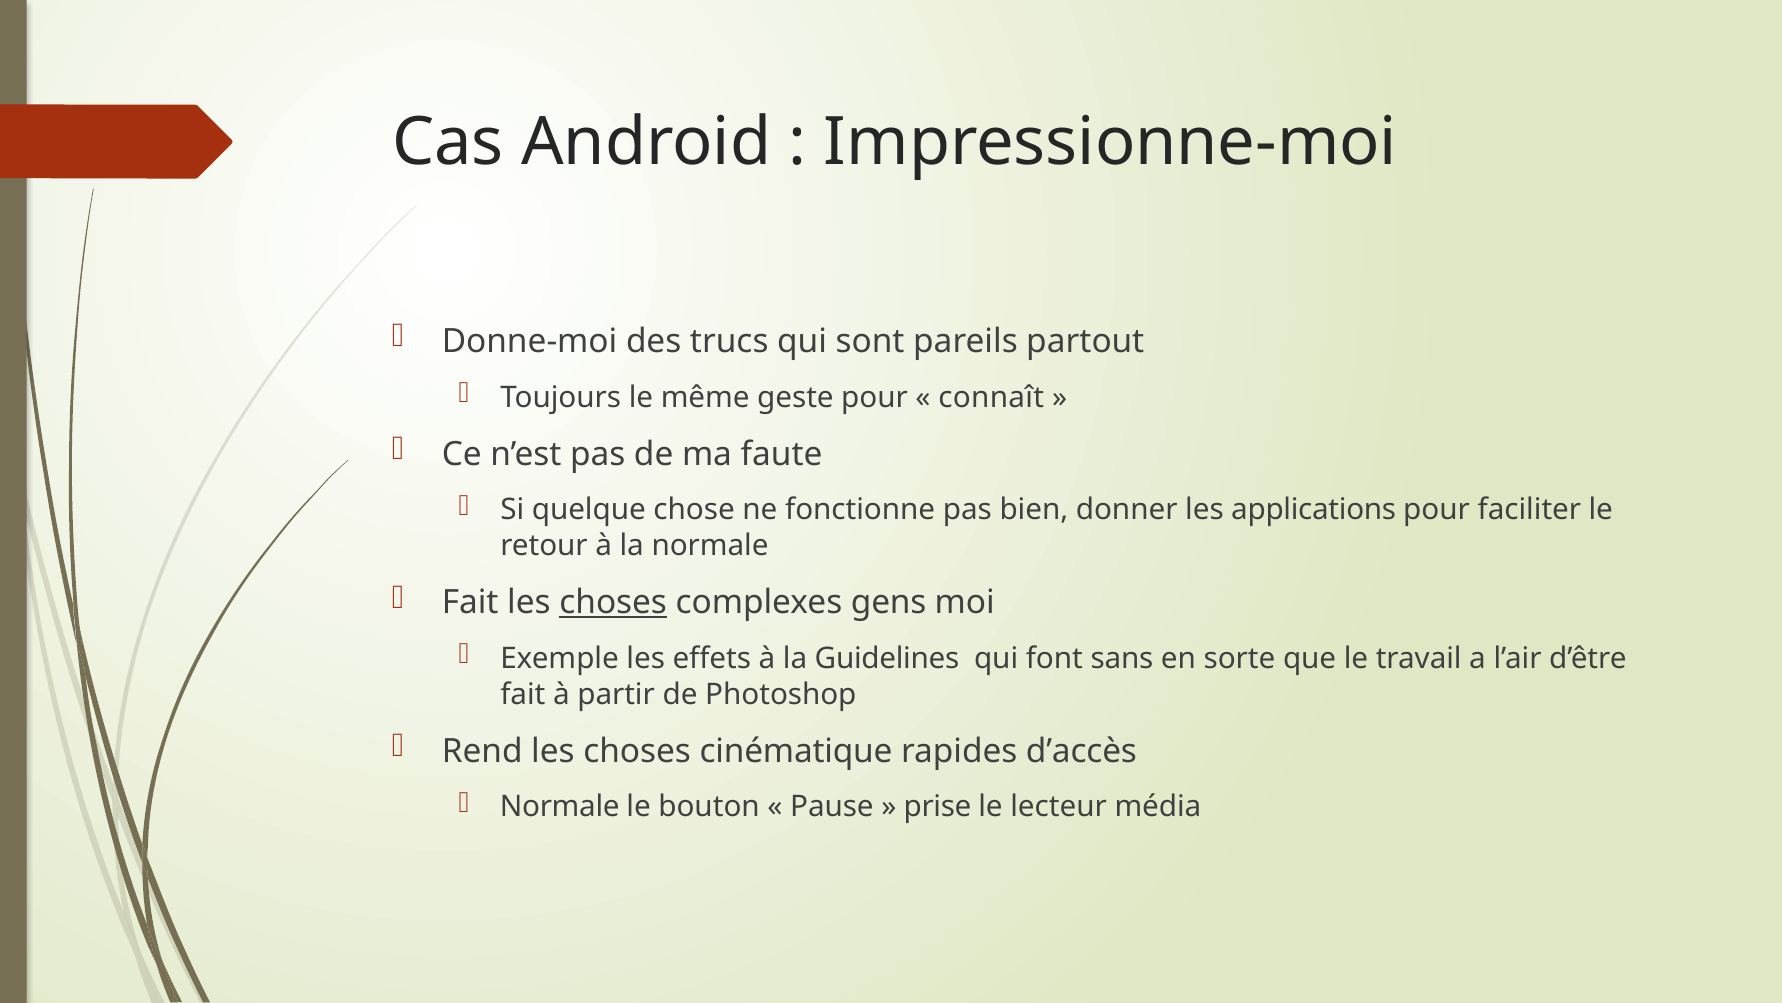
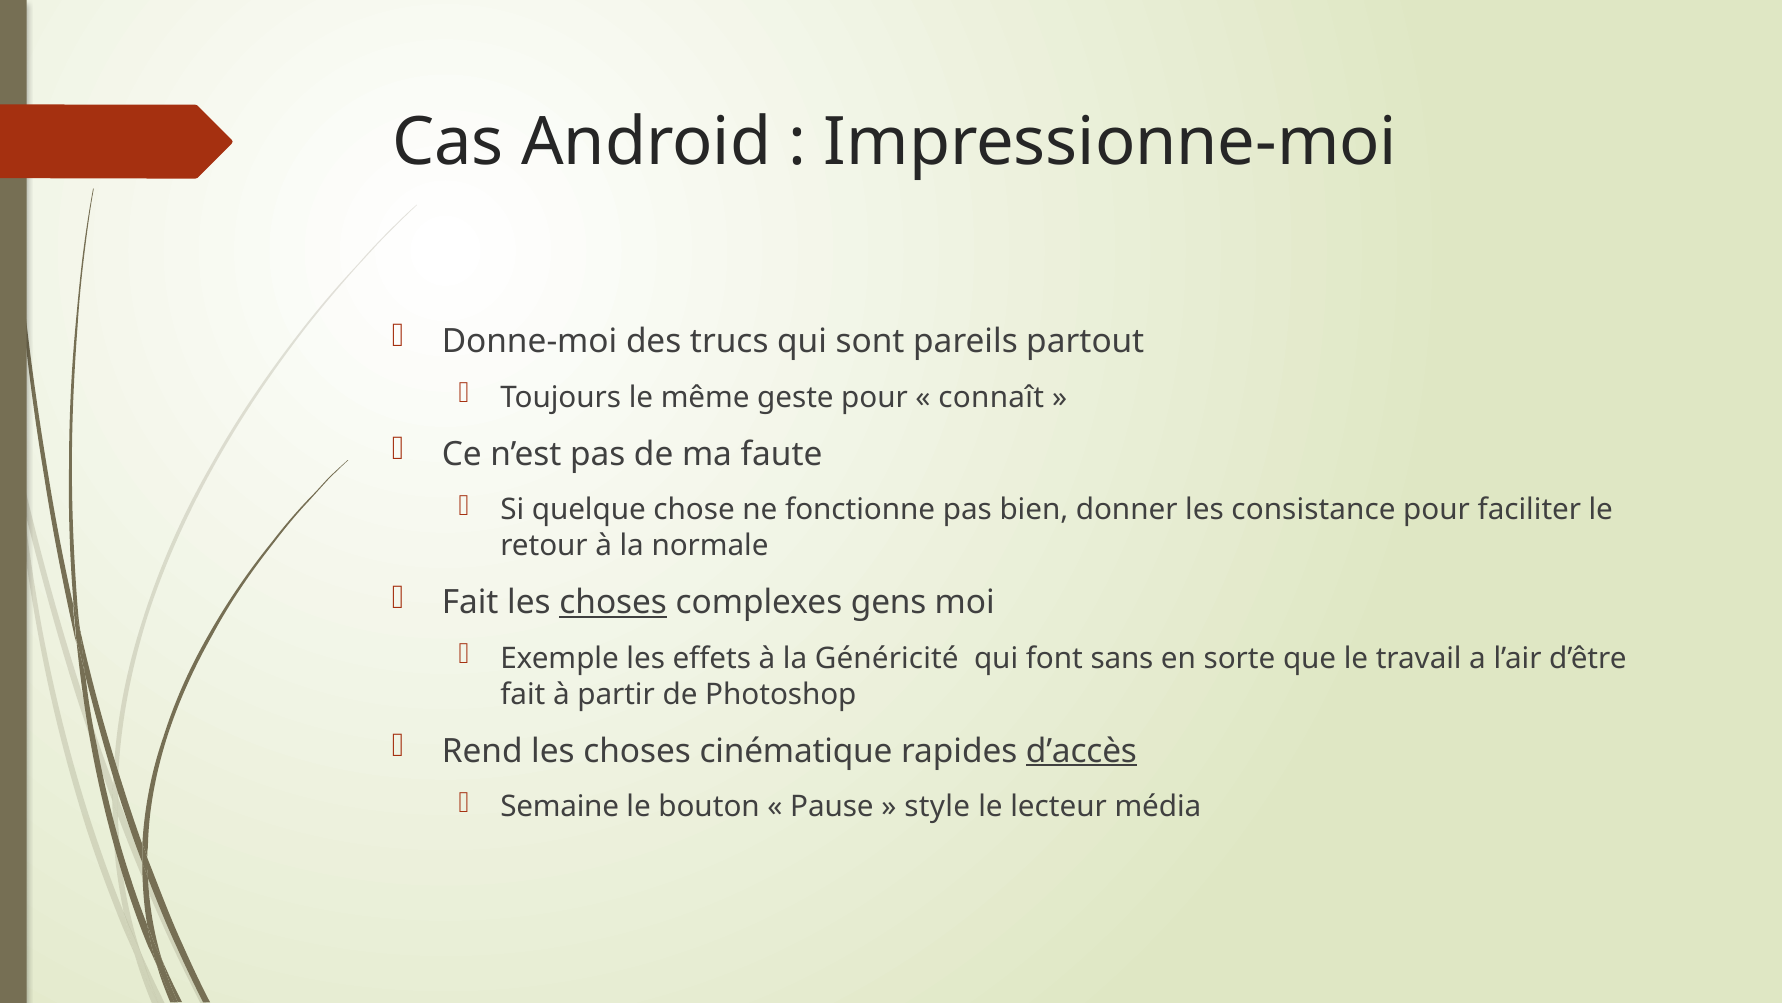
applications: applications -> consistance
Guidelines: Guidelines -> Généricité
d’accès underline: none -> present
Normale at (560, 807): Normale -> Semaine
prise: prise -> style
